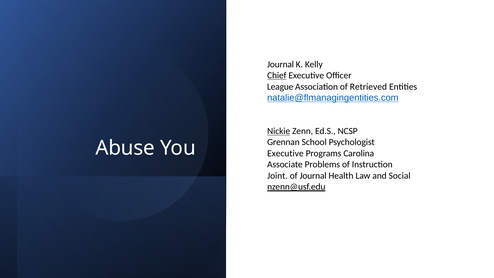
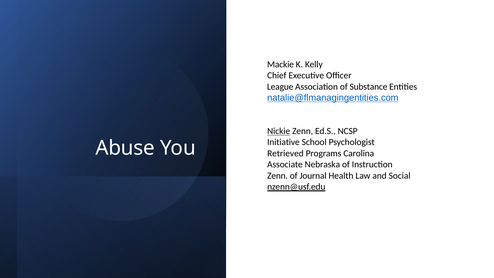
Journal at (281, 64): Journal -> Mackie
Chief underline: present -> none
Retrieved: Retrieved -> Substance
Grennan: Grennan -> Initiative
Executive at (285, 153): Executive -> Retrieved
Problems: Problems -> Nebraska
Joint at (277, 176): Joint -> Zenn
